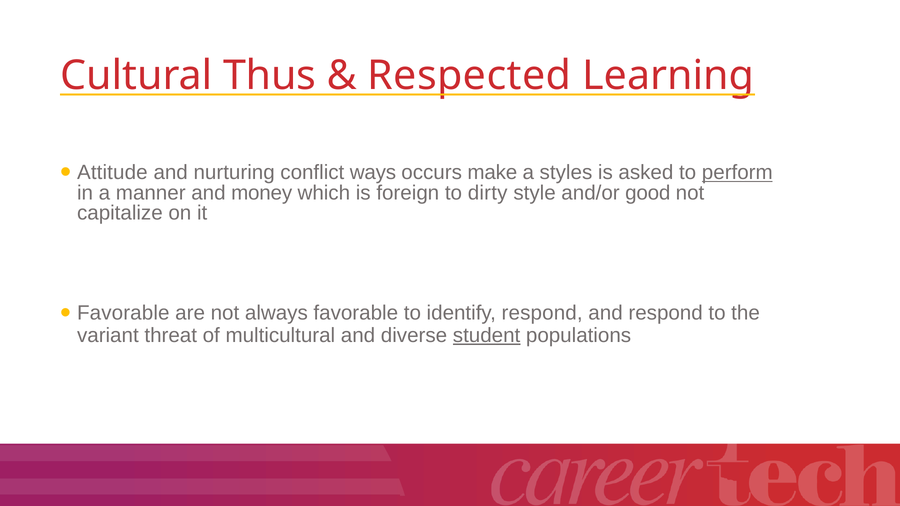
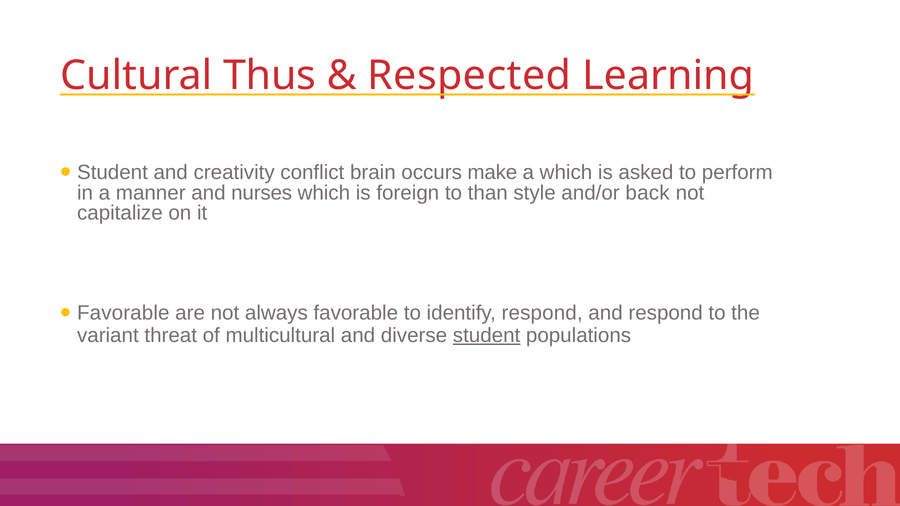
Attitude at (112, 173): Attitude -> Student
nurturing: nurturing -> creativity
ways: ways -> brain
a styles: styles -> which
perform underline: present -> none
money: money -> nurses
dirty: dirty -> than
good: good -> back
